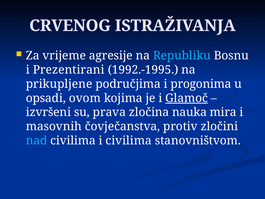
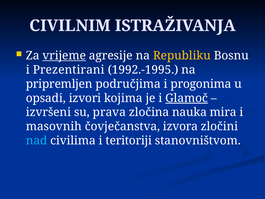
CRVENOG: CRVENOG -> CIVILNIM
vrijeme underline: none -> present
Republiku colour: light blue -> yellow
prikupljene: prikupljene -> pripremljen
ovom: ovom -> izvori
protiv: protiv -> izvora
i civilima: civilima -> teritoriji
